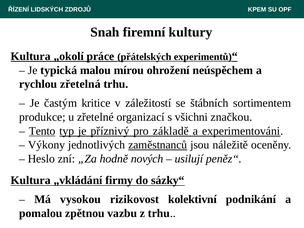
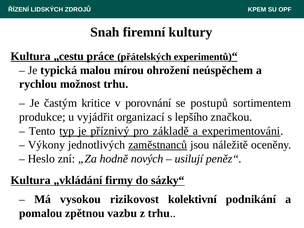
„okolí: „okolí -> „cestu
zřetelná: zřetelná -> možnost
záležitostí: záležitostí -> porovnání
štábních: štábních -> postupů
zřetelné: zřetelné -> vyjádřit
všichni: všichni -> lepšího
Tento underline: present -> none
